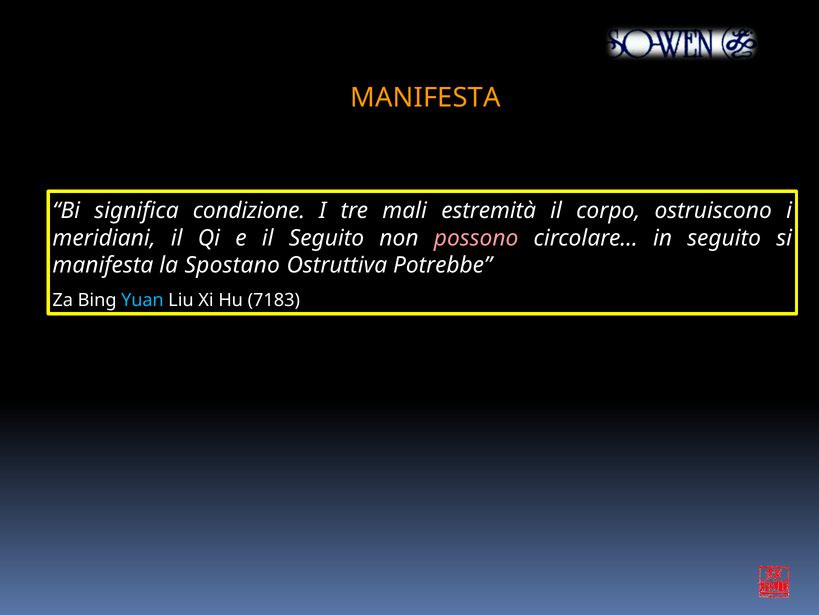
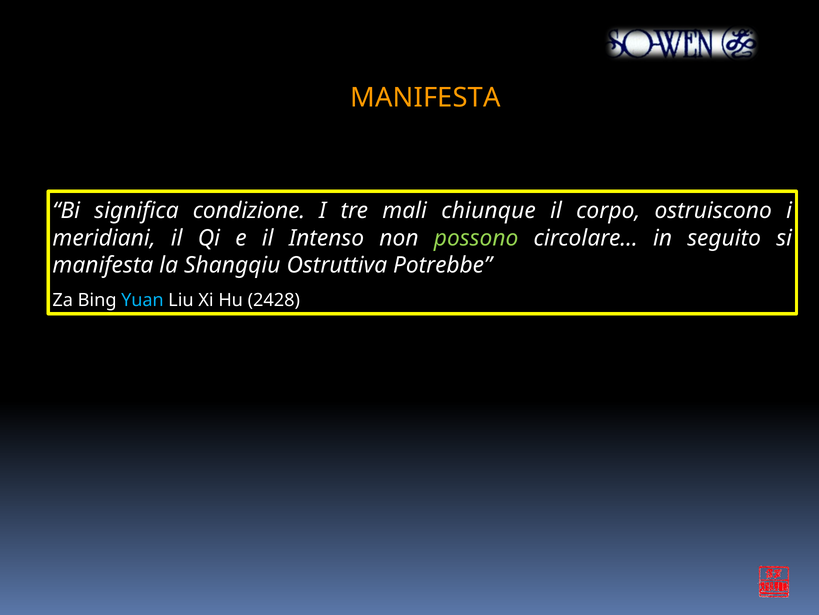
estremità: estremità -> chiunque
il Seguito: Seguito -> Intenso
possono colour: pink -> light green
Spostano: Spostano -> Shangqiu
7183: 7183 -> 2428
